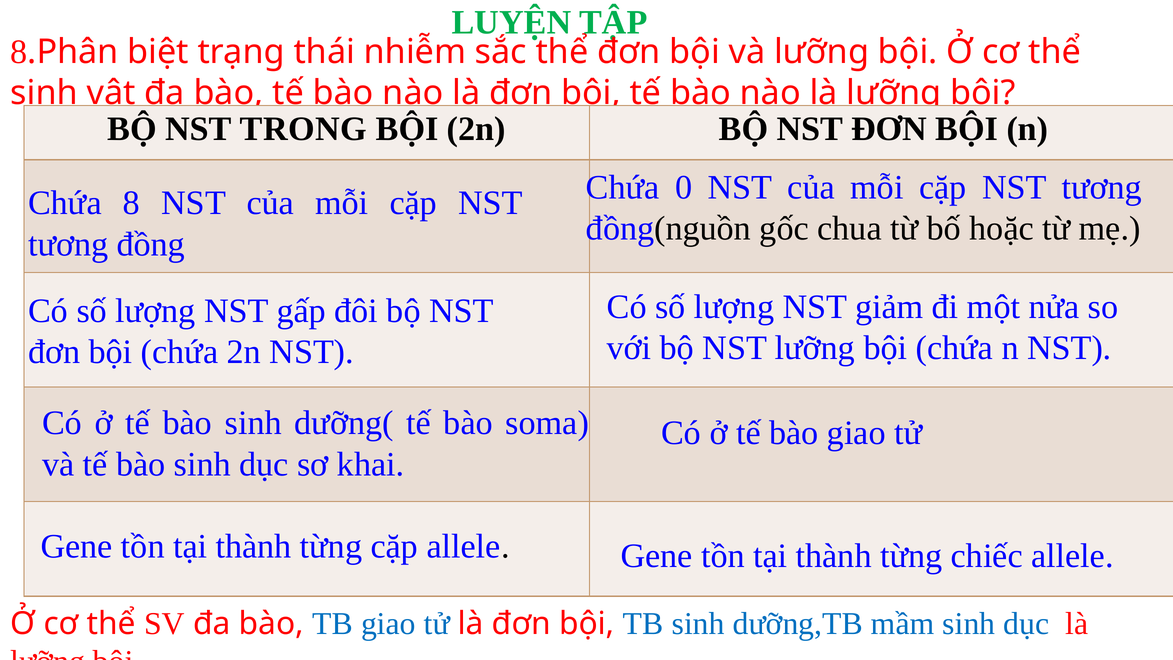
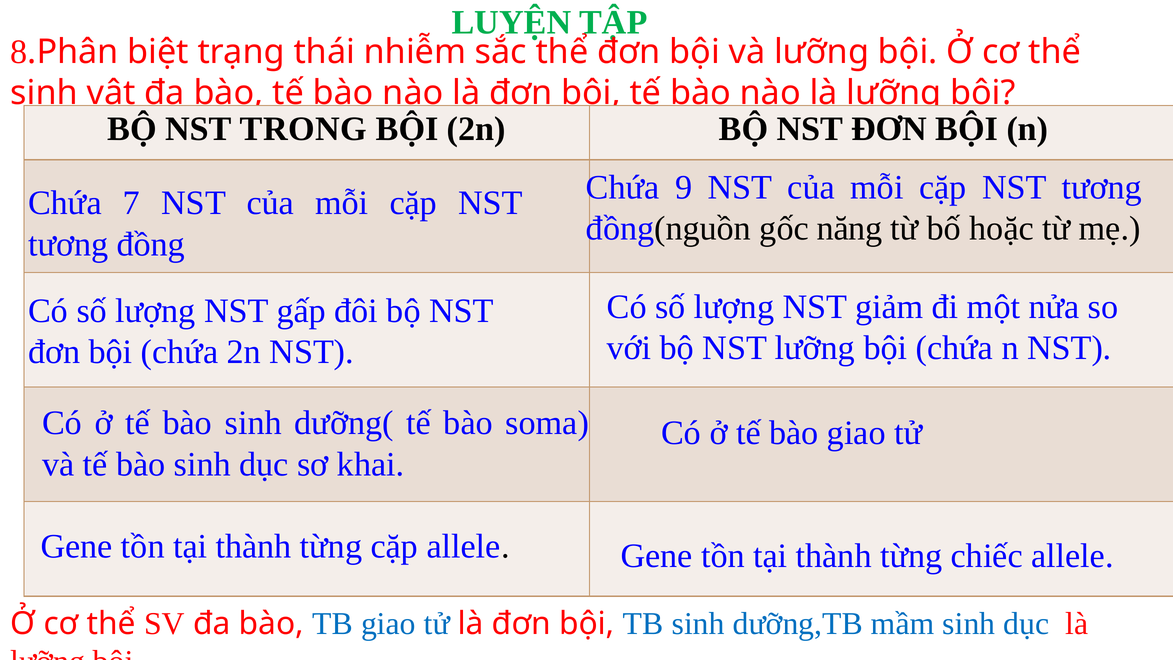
0: 0 -> 9
Chứa 8: 8 -> 7
chua: chua -> năng
